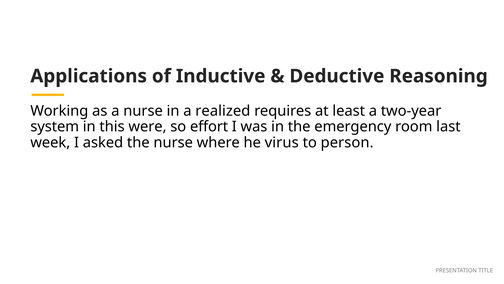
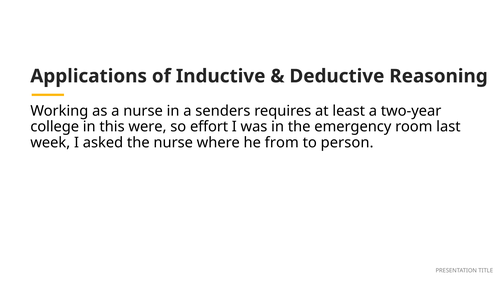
realized: realized -> senders
system: system -> college
virus: virus -> from
